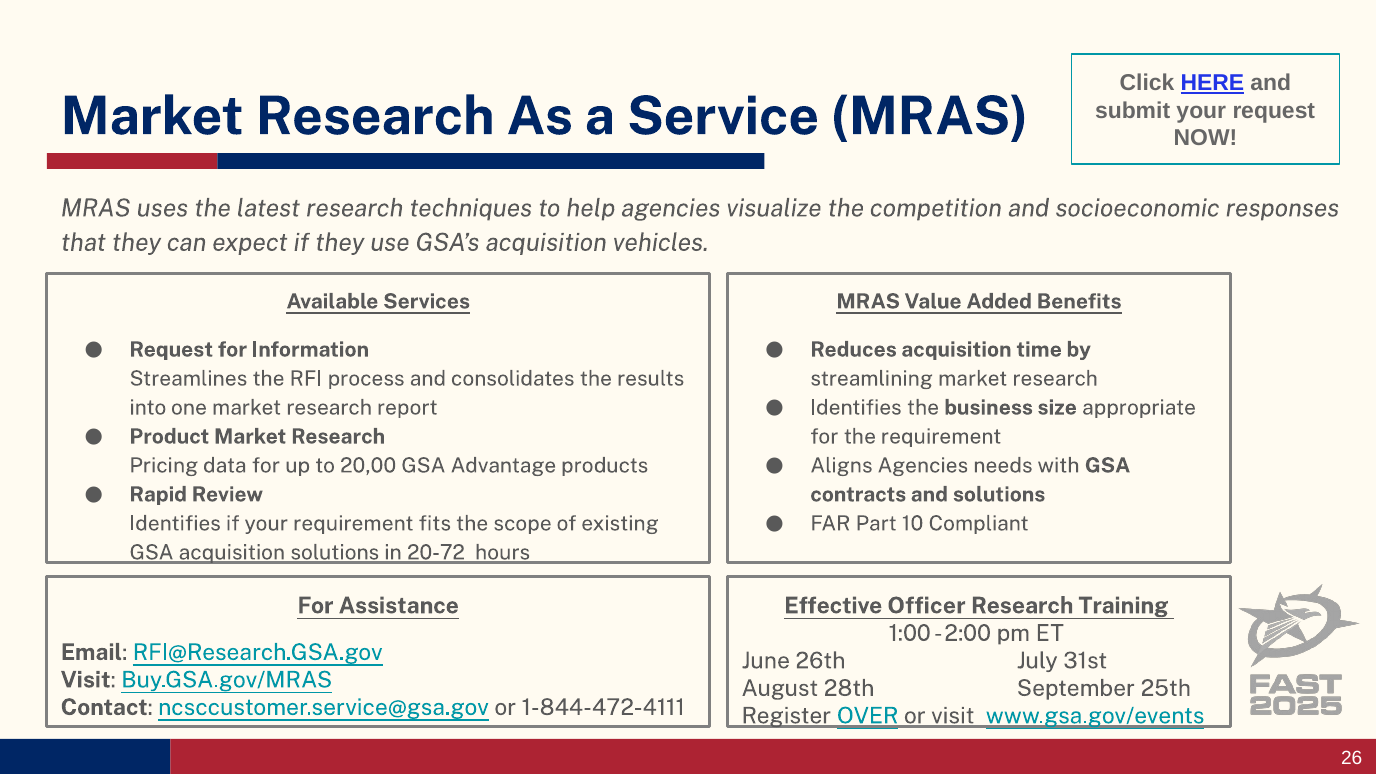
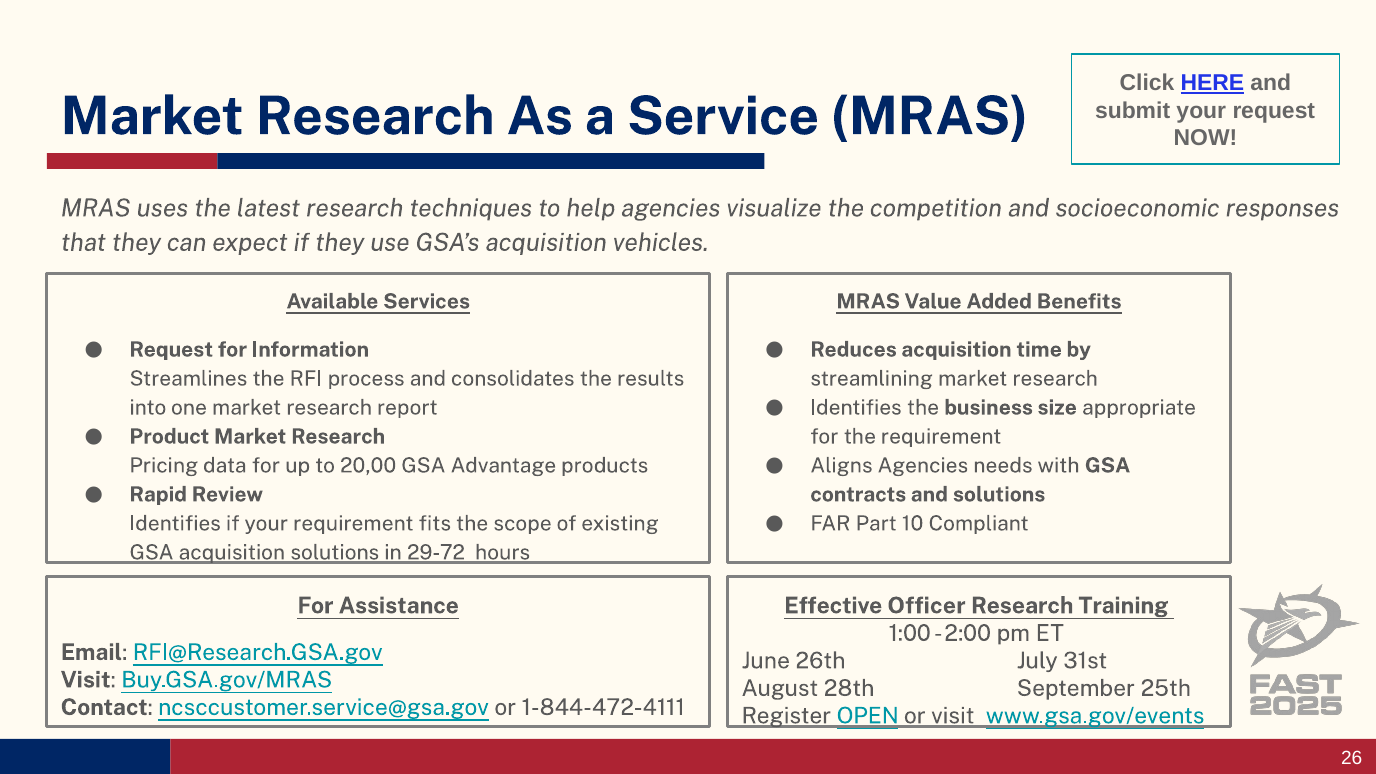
20-72: 20-72 -> 29-72
OVER: OVER -> OPEN
